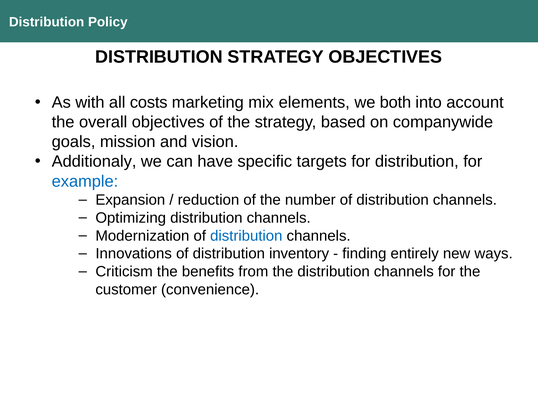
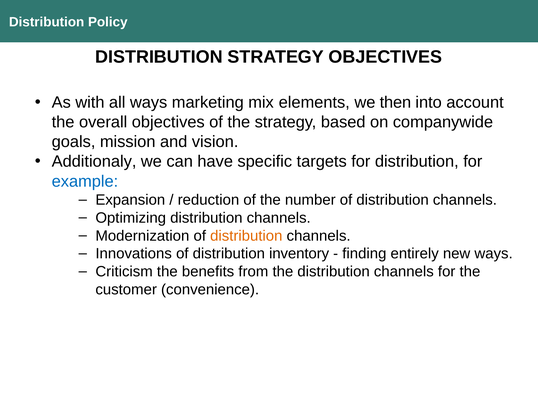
all costs: costs -> ways
both: both -> then
distribution at (246, 236) colour: blue -> orange
